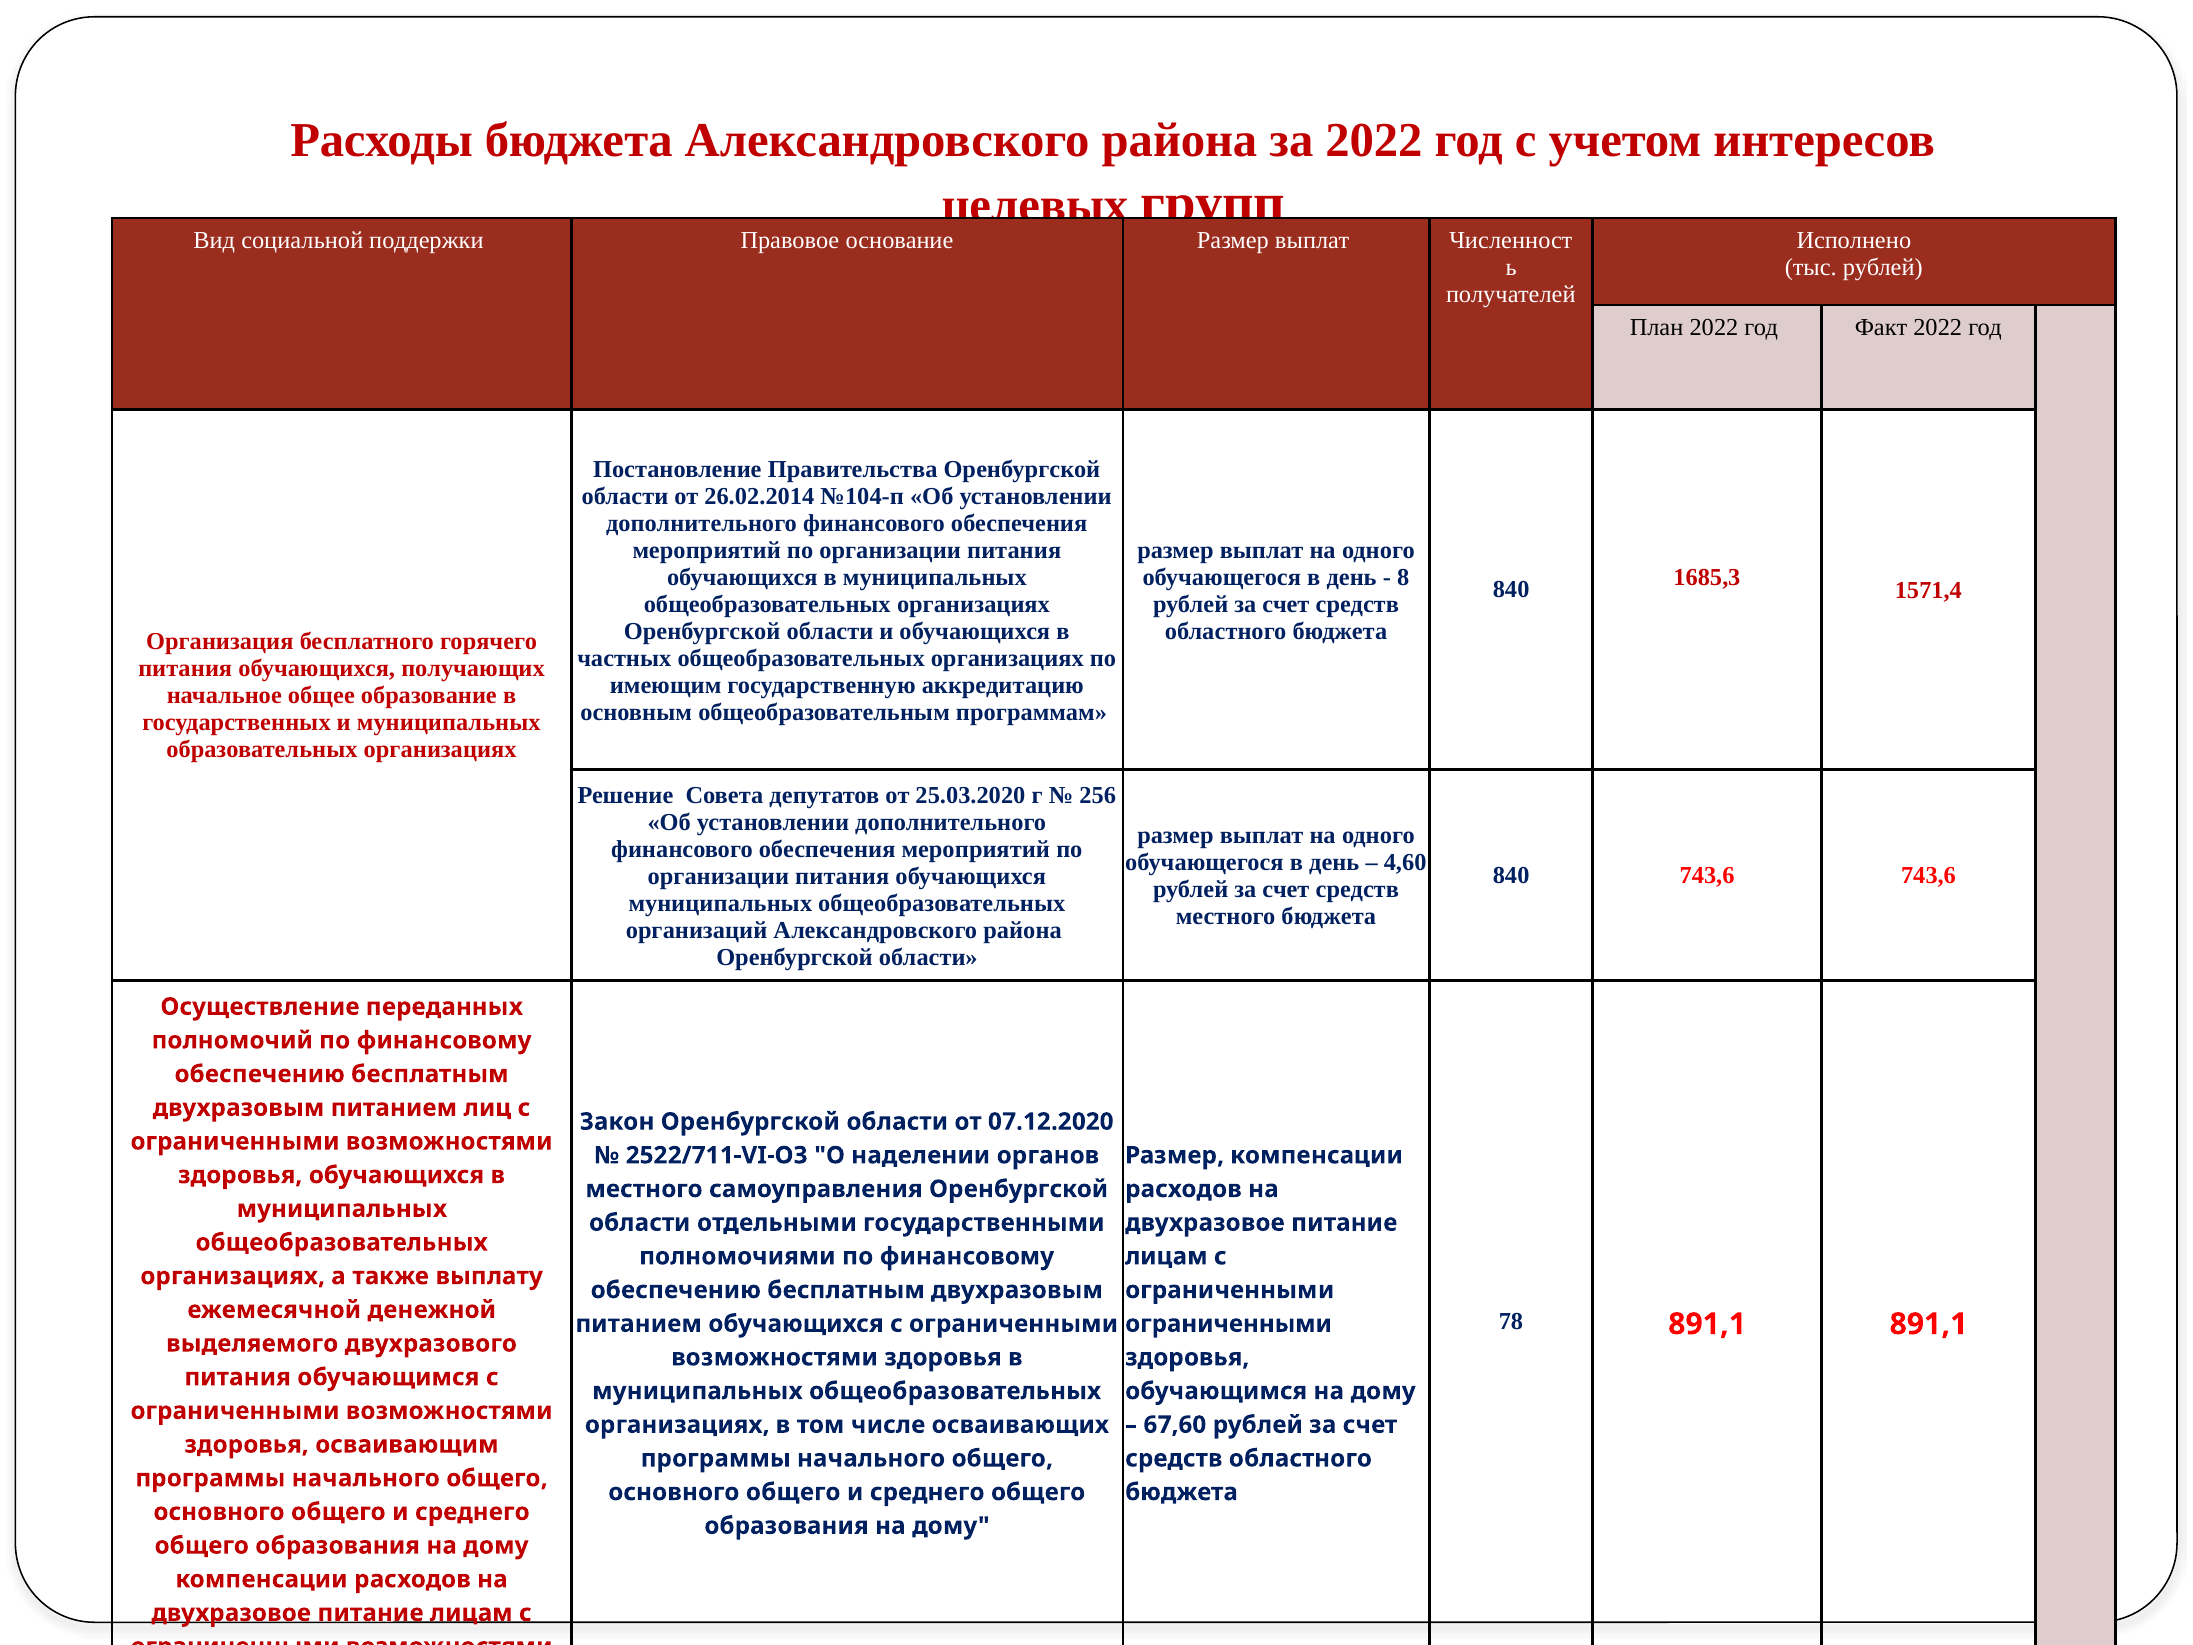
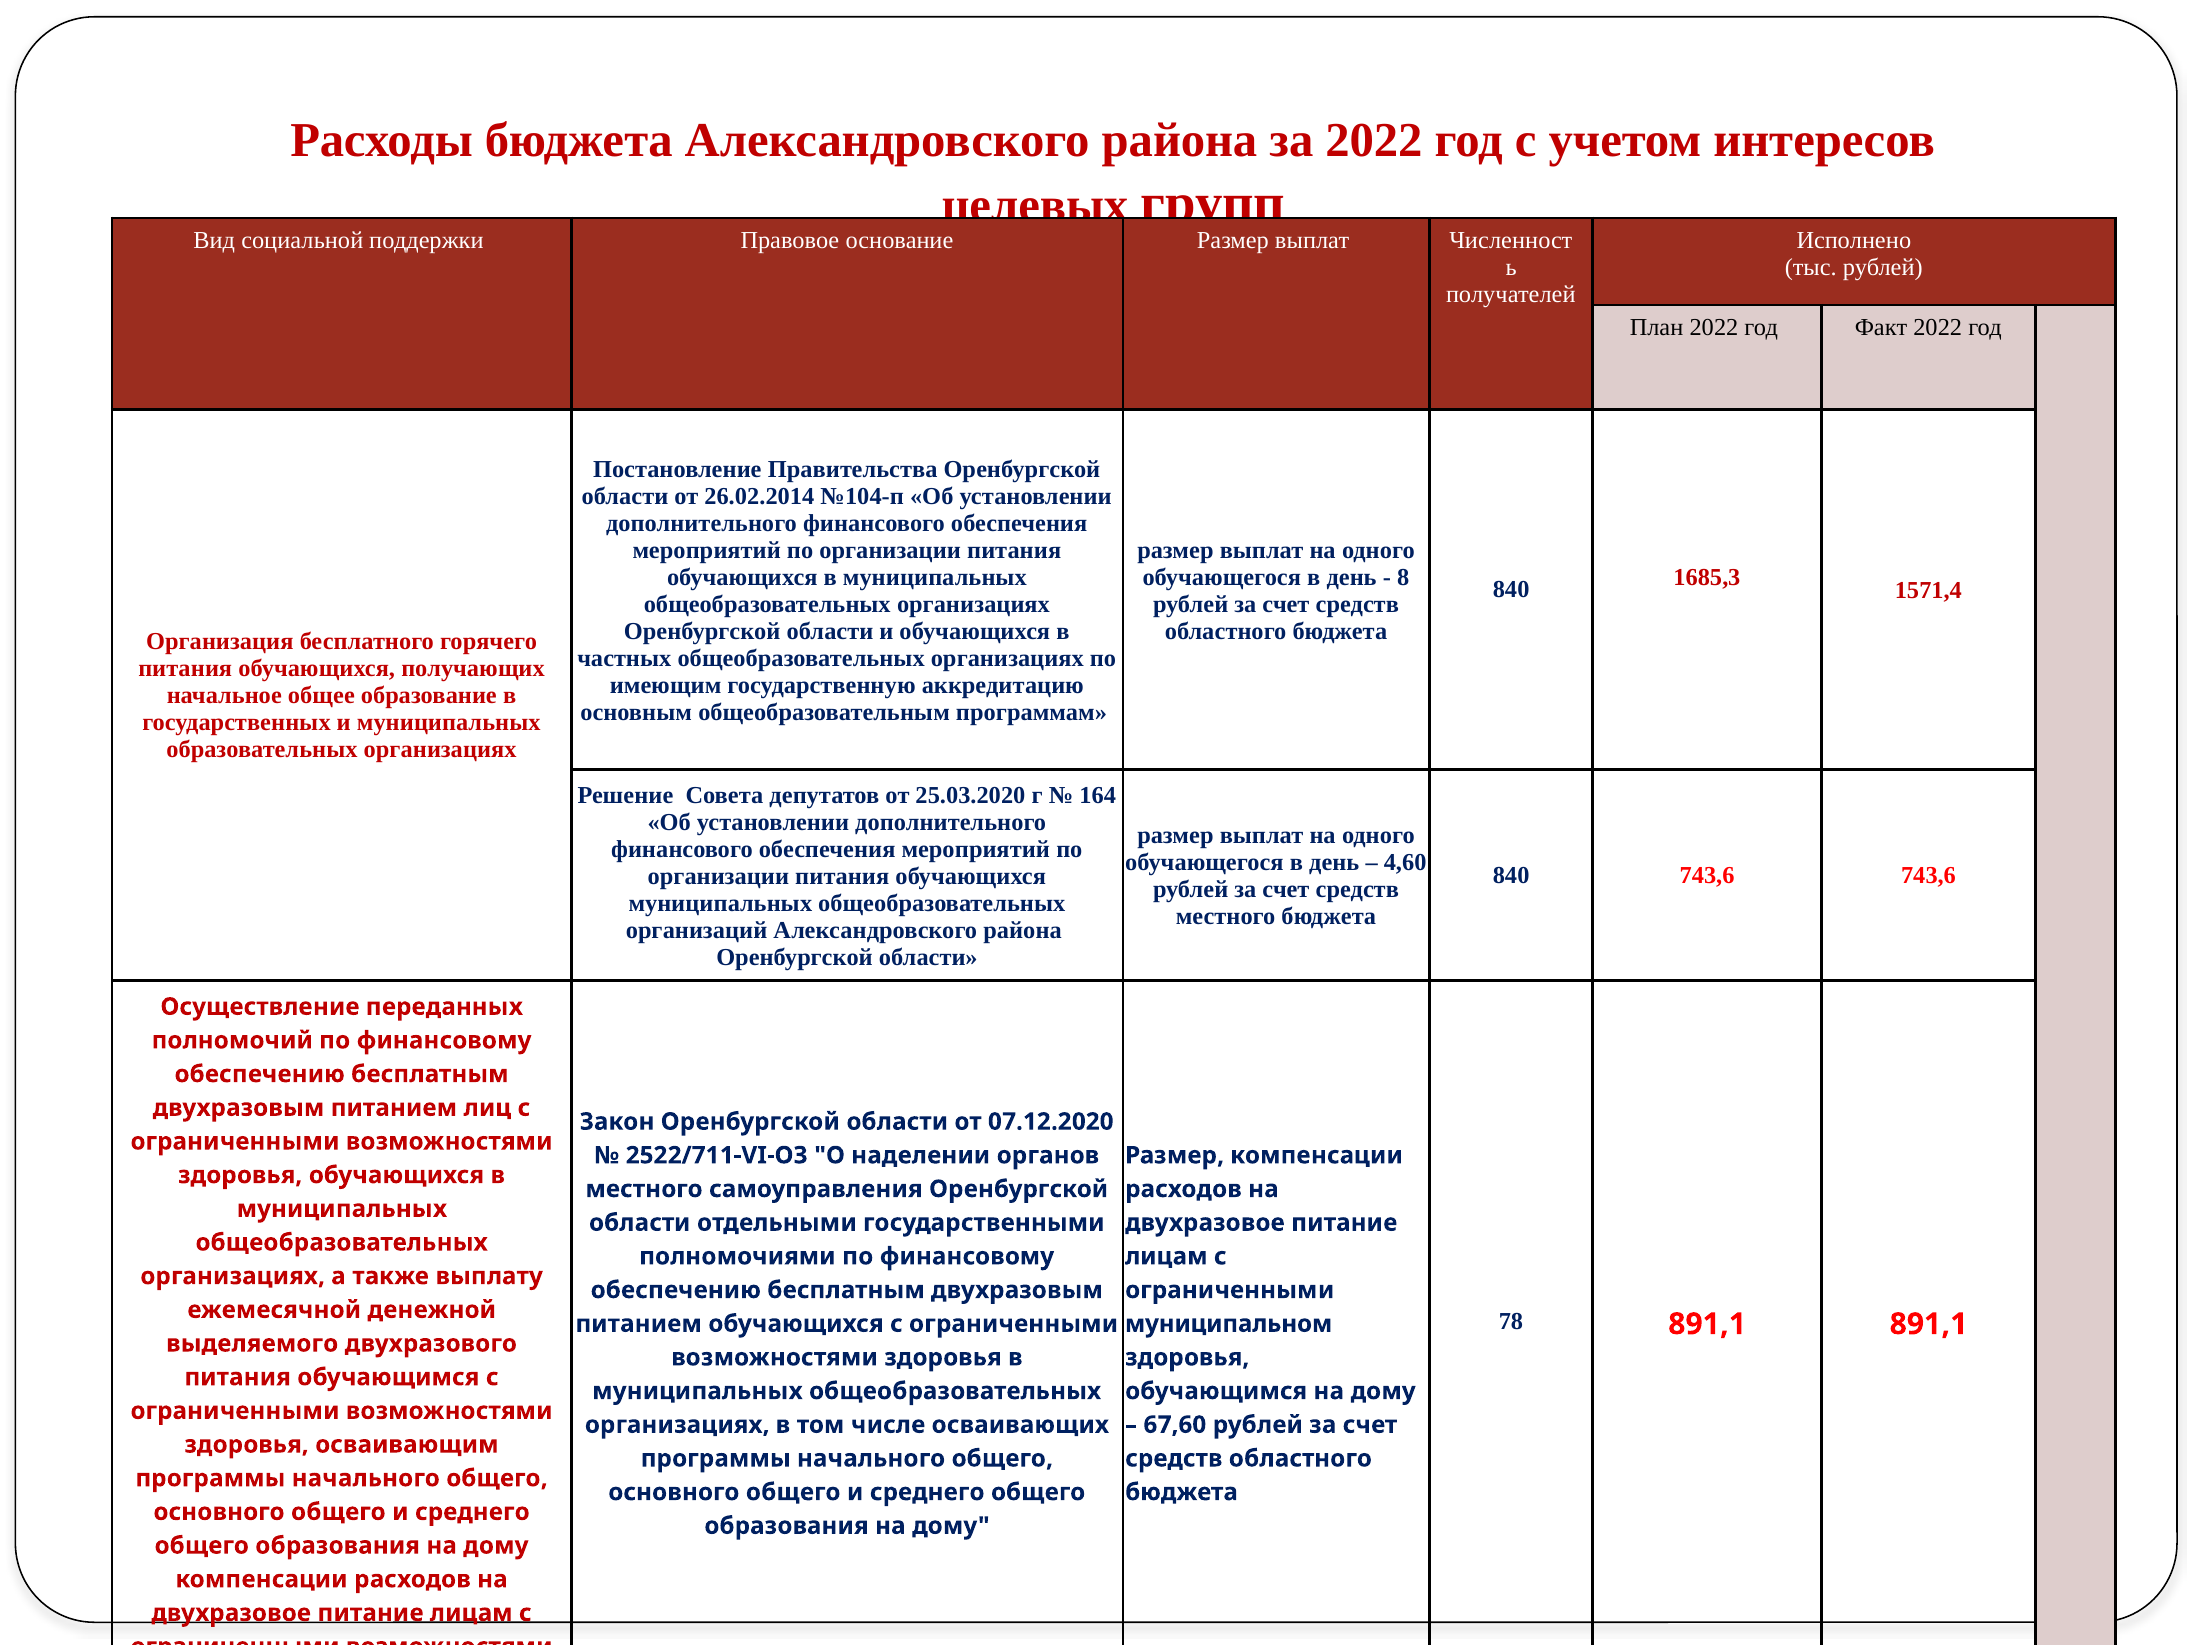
256: 256 -> 164
ограниченными at (1229, 1324): ограниченными -> муниципальном
